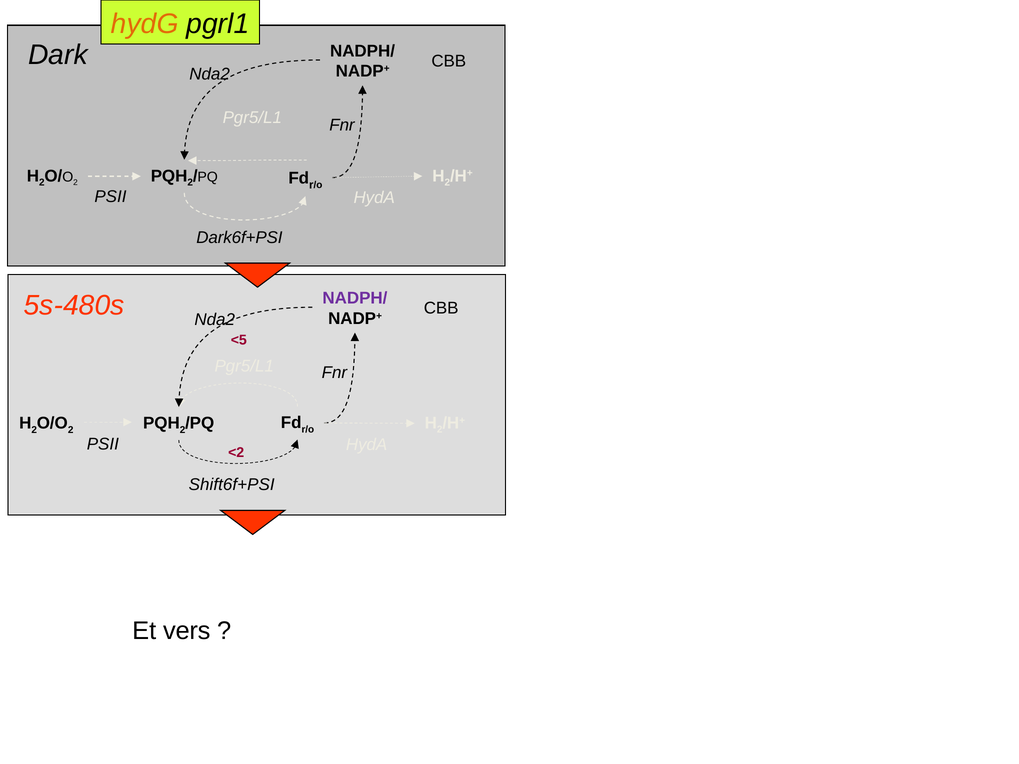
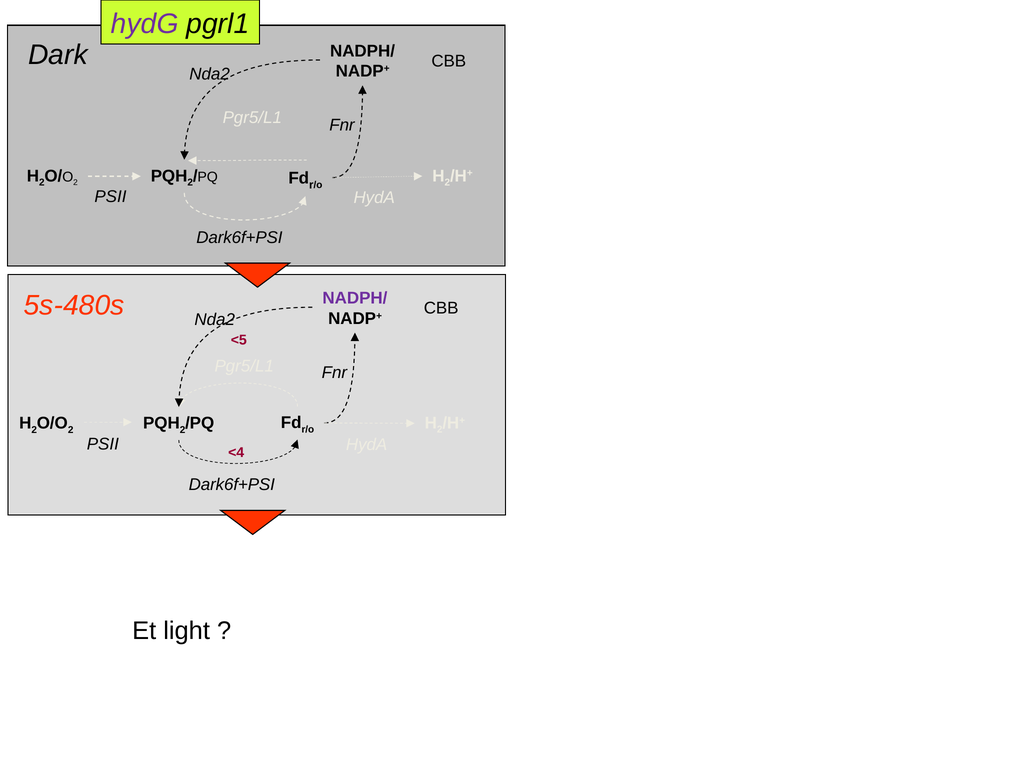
hydG colour: orange -> purple
<2: <2 -> <4
Shift6f+PSI at (232, 485): Shift6f+PSI -> Dark6f+PSI
vers: vers -> light
